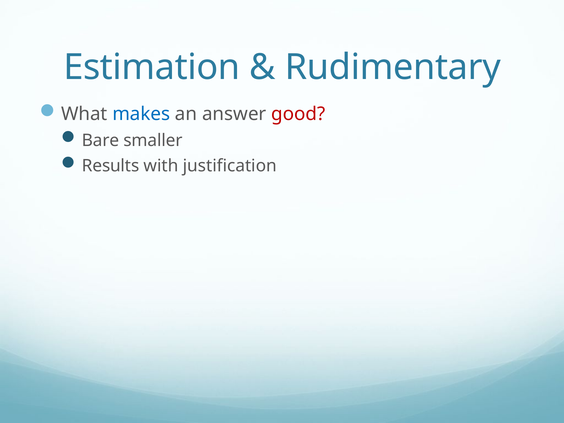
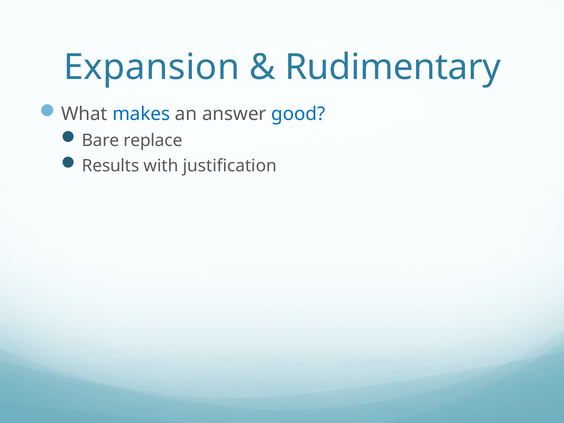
Estimation: Estimation -> Expansion
good colour: red -> blue
smaller: smaller -> replace
